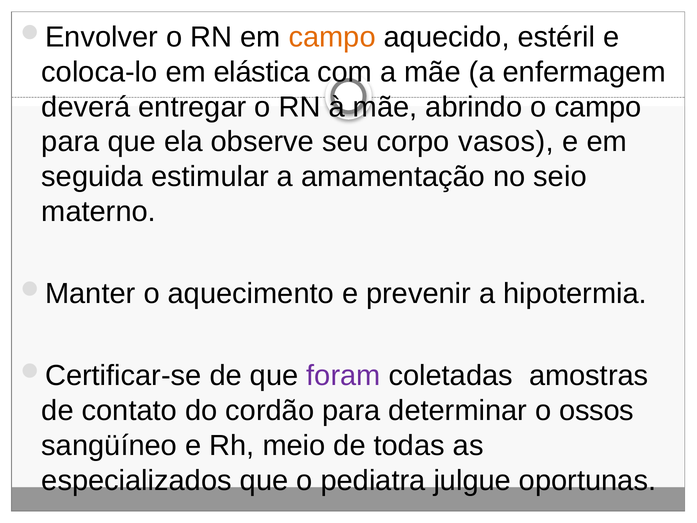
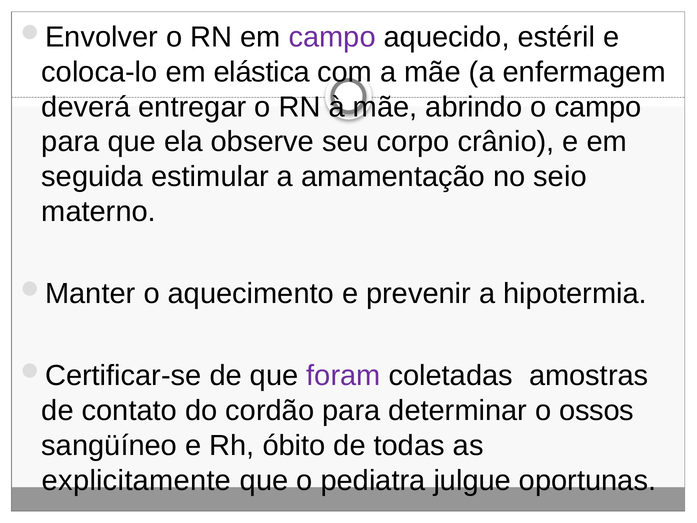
campo at (332, 37) colour: orange -> purple
vasos: vasos -> crânio
meio: meio -> óbito
especializados: especializados -> explicitamente
